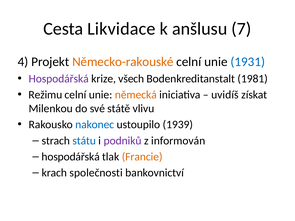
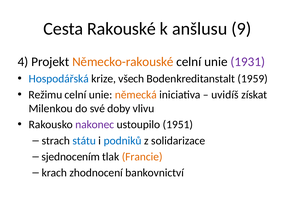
Likvidace: Likvidace -> Rakouské
7: 7 -> 9
1931 colour: blue -> purple
Hospodářská at (59, 79) colour: purple -> blue
1981: 1981 -> 1959
státě: státě -> doby
nakonec colour: blue -> purple
1939: 1939 -> 1951
podniků colour: purple -> blue
informován: informován -> solidarizace
hospodářská at (71, 157): hospodářská -> sjednocením
společnosti: společnosti -> zhodnocení
